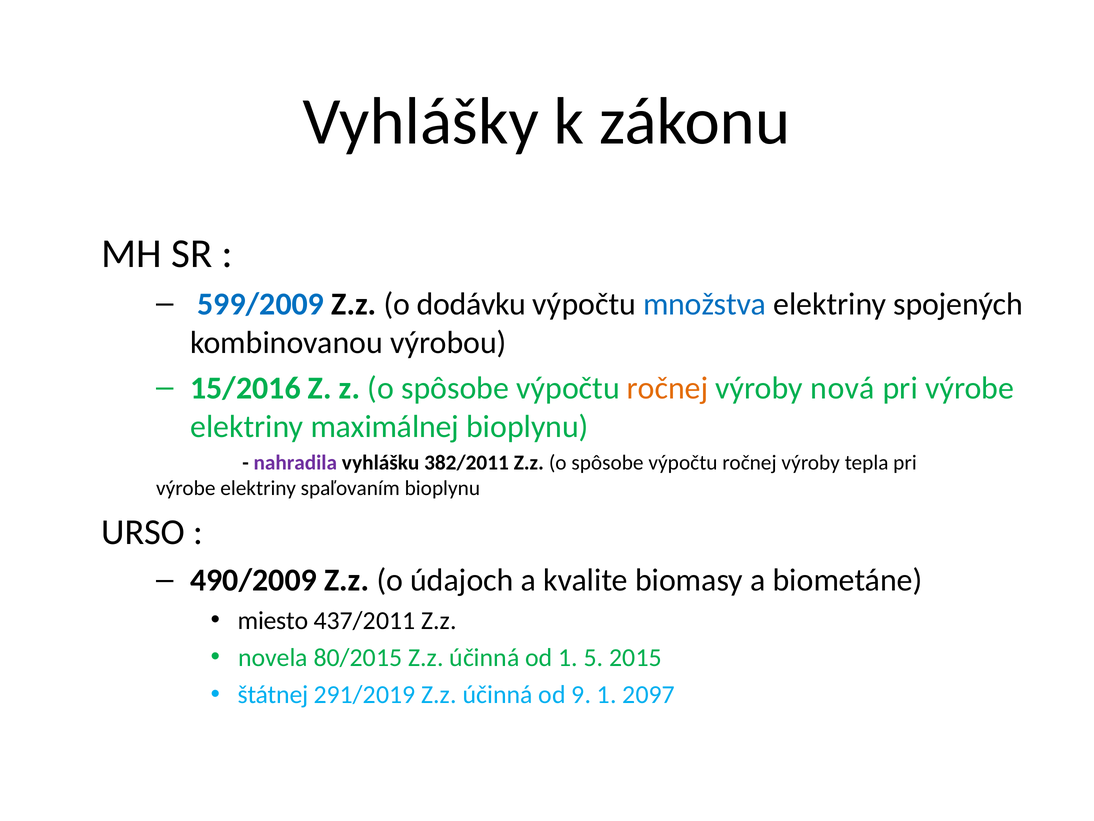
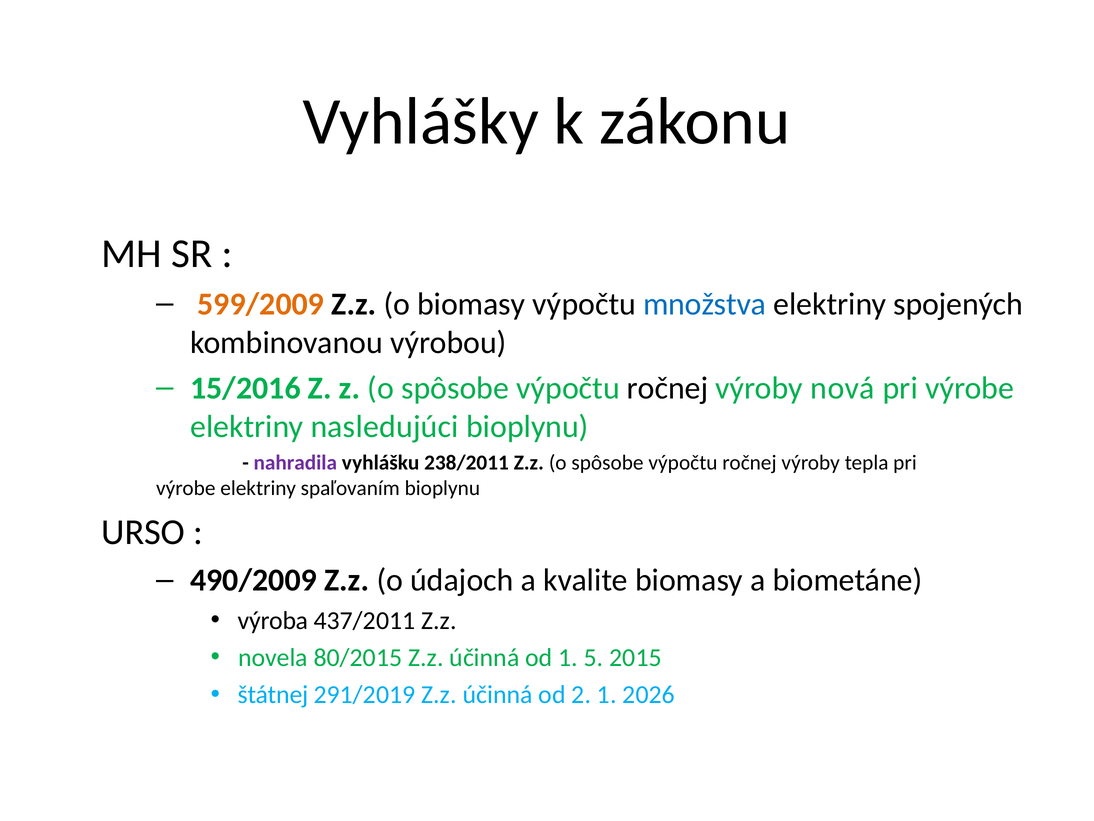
599/2009 colour: blue -> orange
o dodávku: dodávku -> biomasy
ročnej at (668, 388) colour: orange -> black
maximálnej: maximálnej -> nasledujúci
382/2011: 382/2011 -> 238/2011
miesto: miesto -> výroba
9: 9 -> 2
2097: 2097 -> 2026
